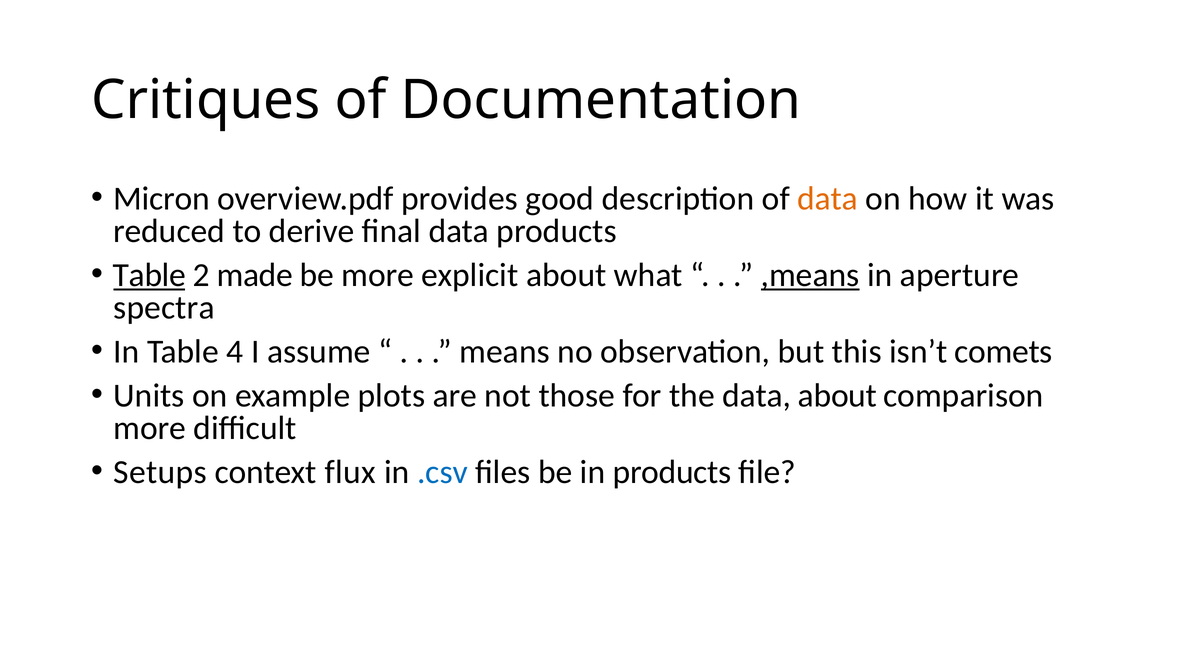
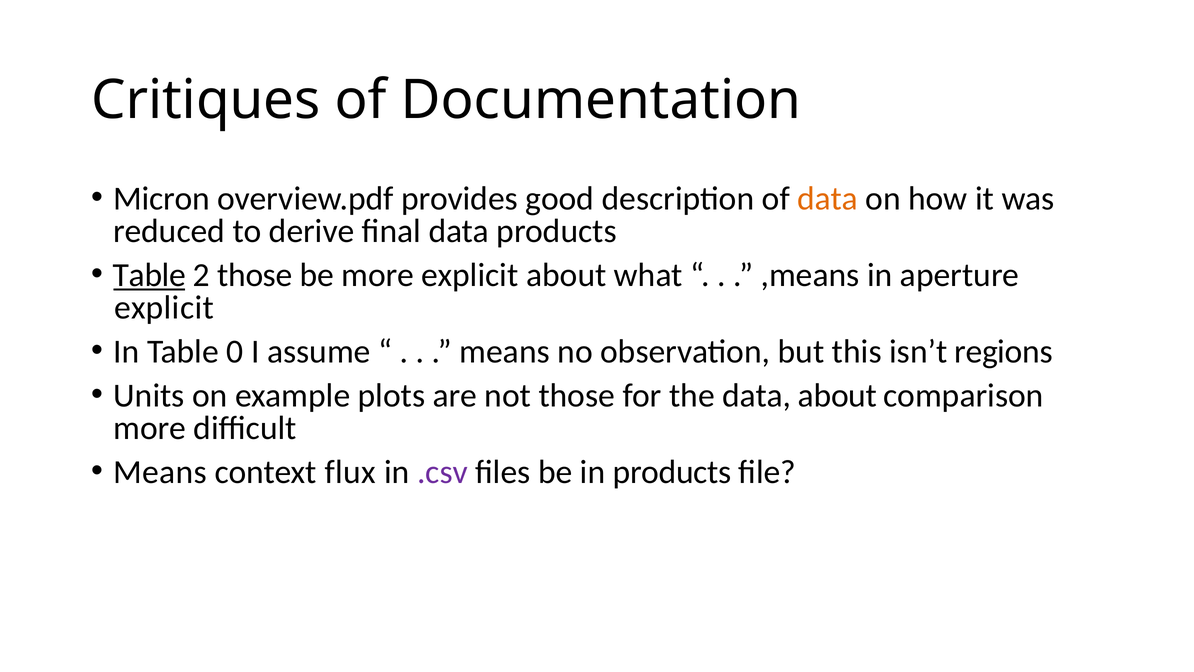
2 made: made -> those
,means underline: present -> none
spectra at (164, 308): spectra -> explicit
4: 4 -> 0
comets: comets -> regions
Setups at (160, 472): Setups -> Means
.csv colour: blue -> purple
